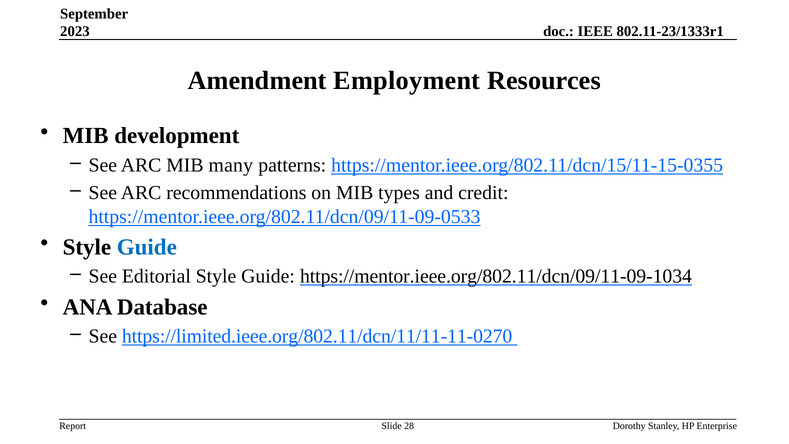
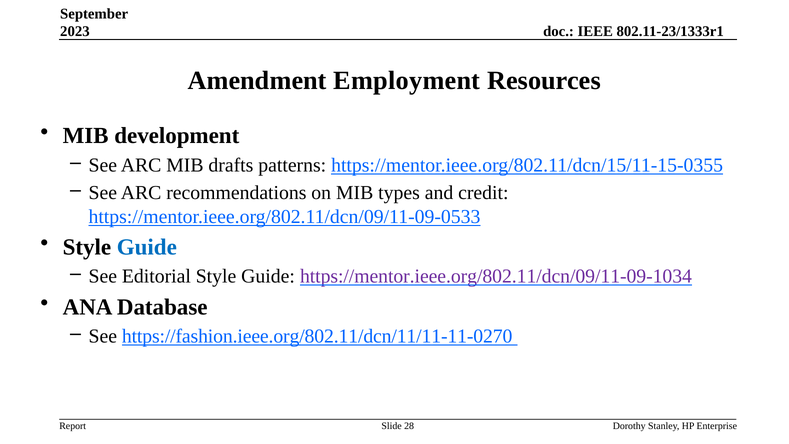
many: many -> drafts
https://mentor.ieee.org/802.11/dcn/09/11-09-1034 colour: black -> purple
https://limited.ieee.org/802.11/dcn/11/11-11-0270: https://limited.ieee.org/802.11/dcn/11/11-11-0270 -> https://fashion.ieee.org/802.11/dcn/11/11-11-0270
